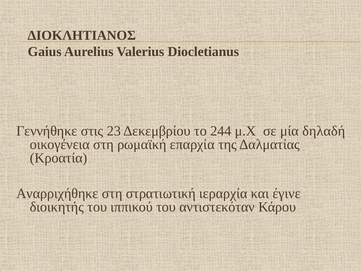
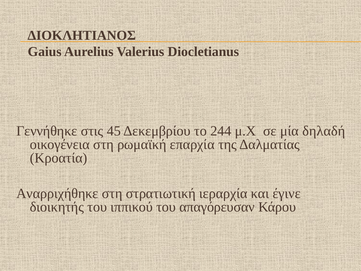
23: 23 -> 45
αντιστεκόταν: αντιστεκόταν -> απαγόρευσαν
